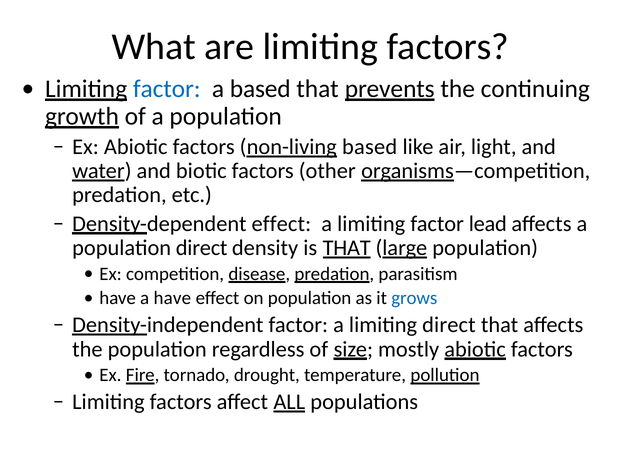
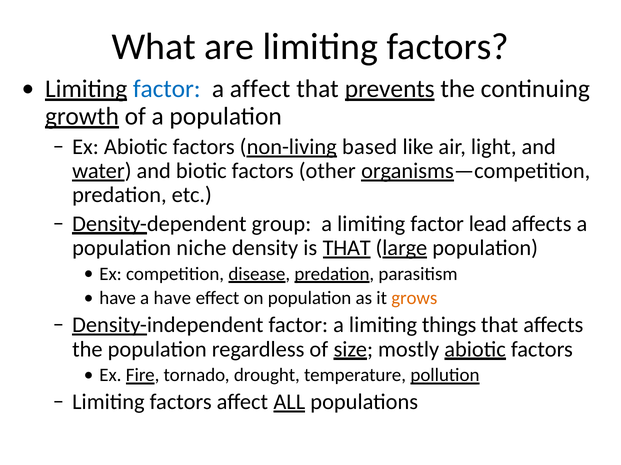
a based: based -> affect
Density-dependent effect: effect -> group
population direct: direct -> niche
grows colour: blue -> orange
limiting direct: direct -> things
